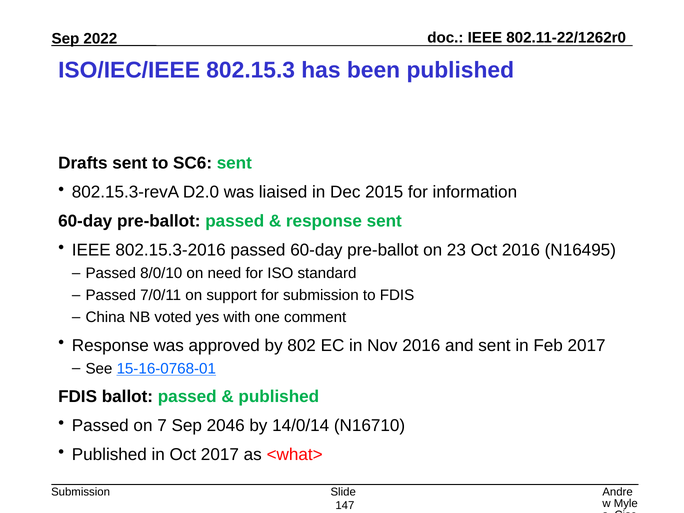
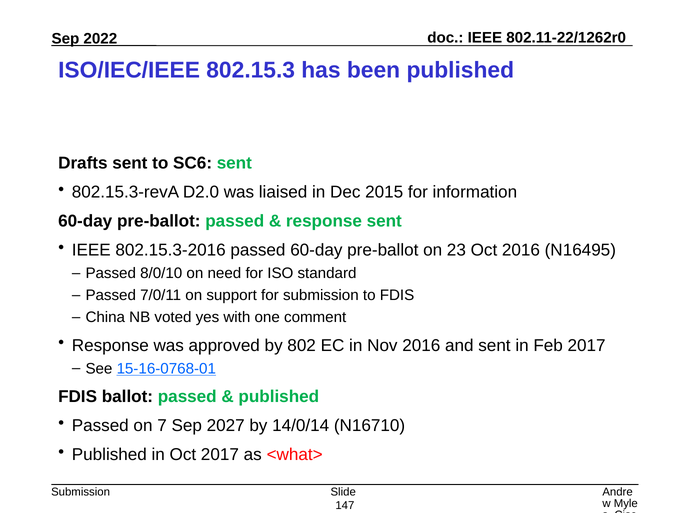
2046: 2046 -> 2027
